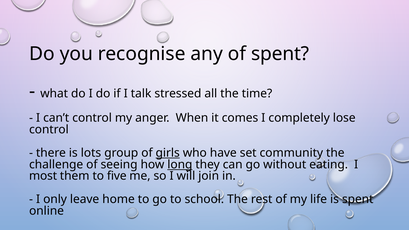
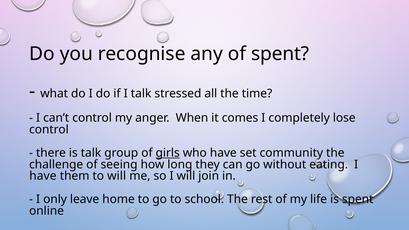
is lots: lots -> talk
long underline: present -> none
most at (43, 176): most -> have
to five: five -> will
